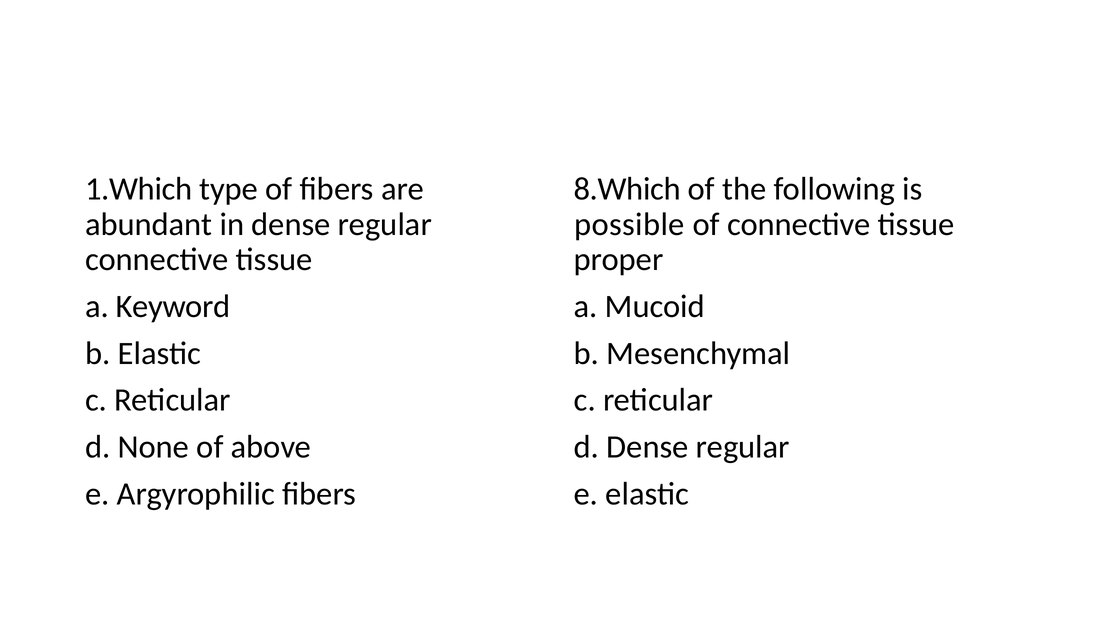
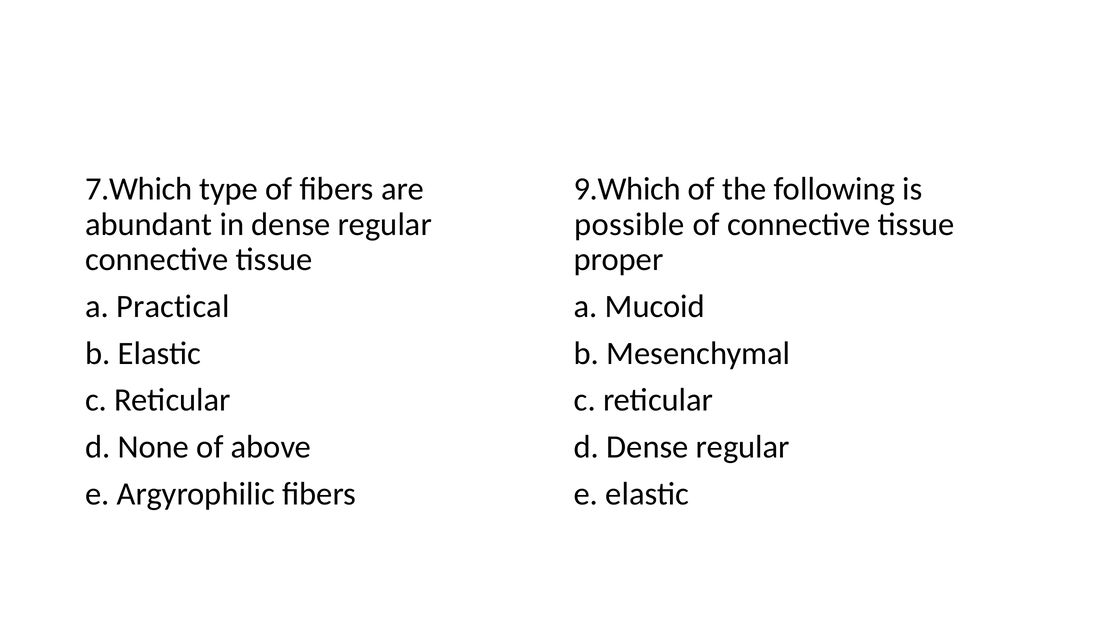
1.Which: 1.Which -> 7.Which
8.Which: 8.Which -> 9.Which
Keyword: Keyword -> Practical
